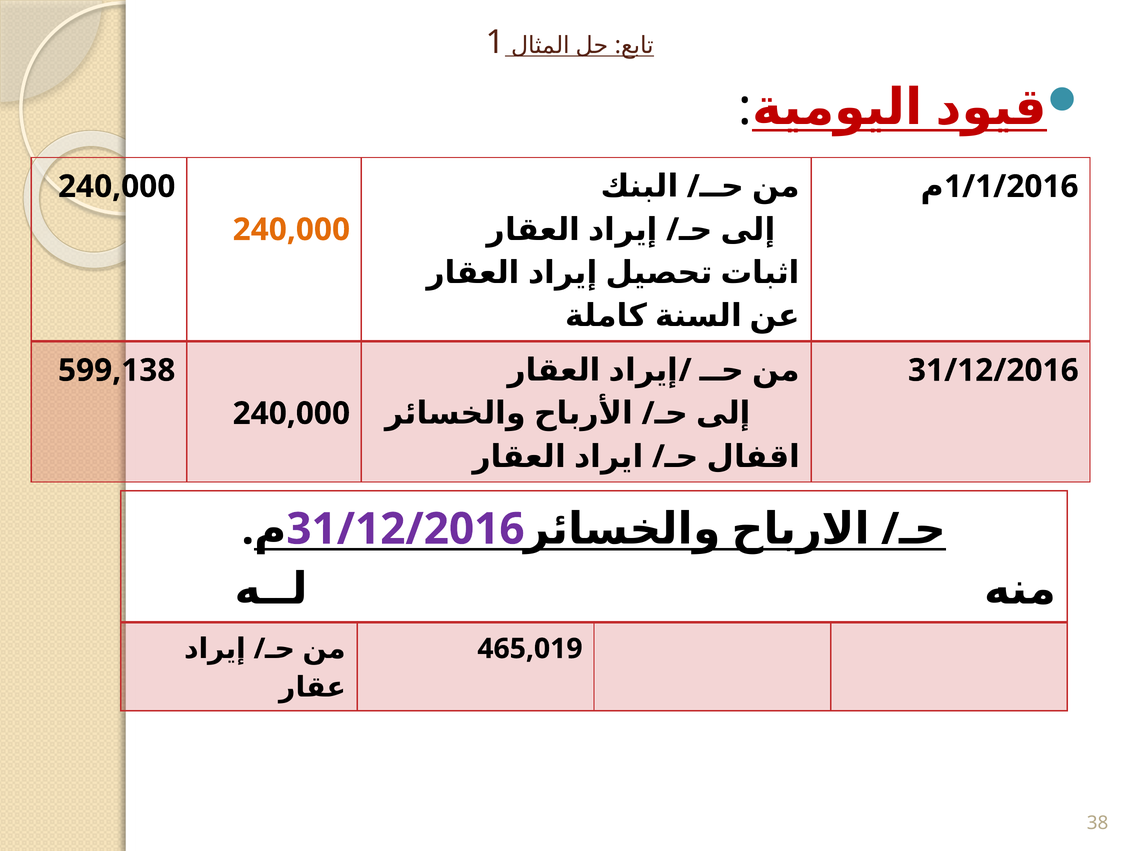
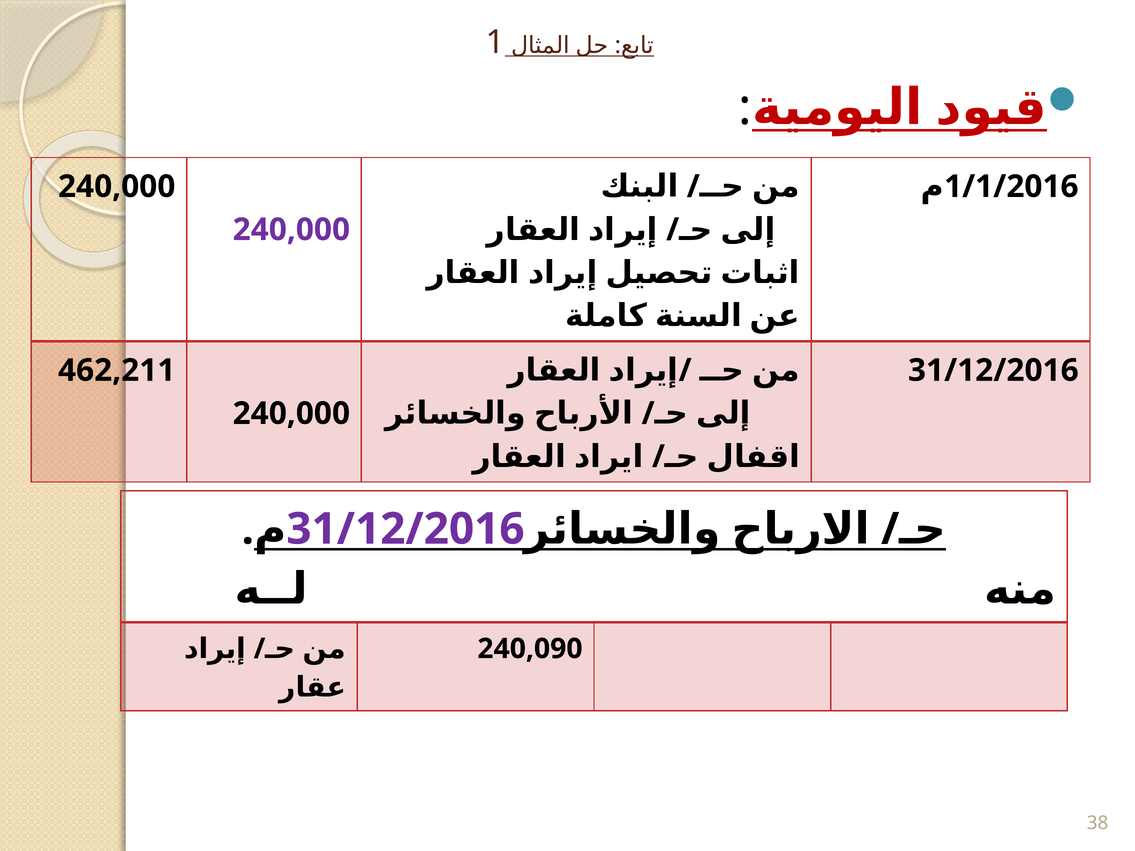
240,000 at (291, 230) colour: orange -> purple
599,138: 599,138 -> 462,211
465,019: 465,019 -> 240,090
